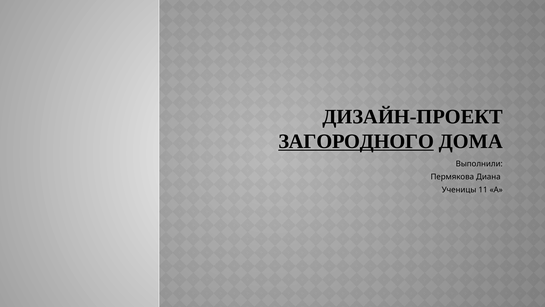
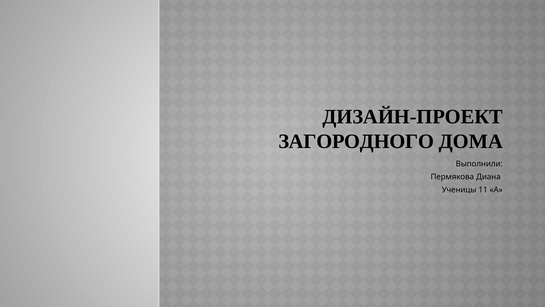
ЗАГОРОДНОГО underline: present -> none
